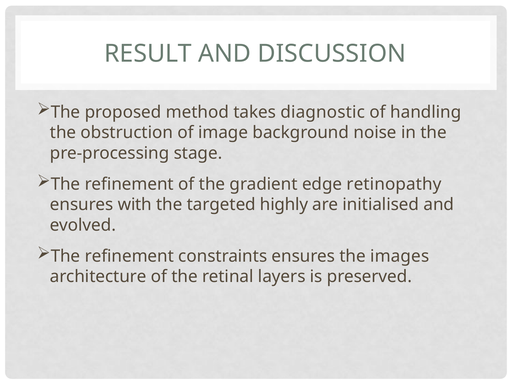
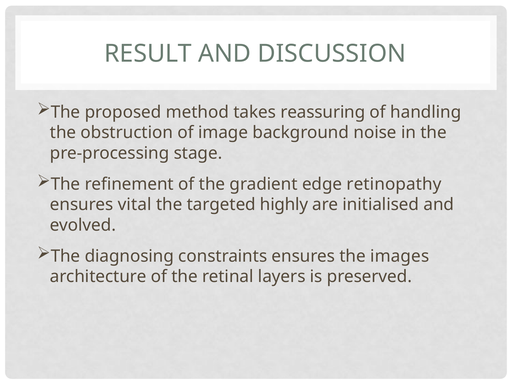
diagnostic: diagnostic -> reassuring
with: with -> vital
refinement at (129, 256): refinement -> diagnosing
